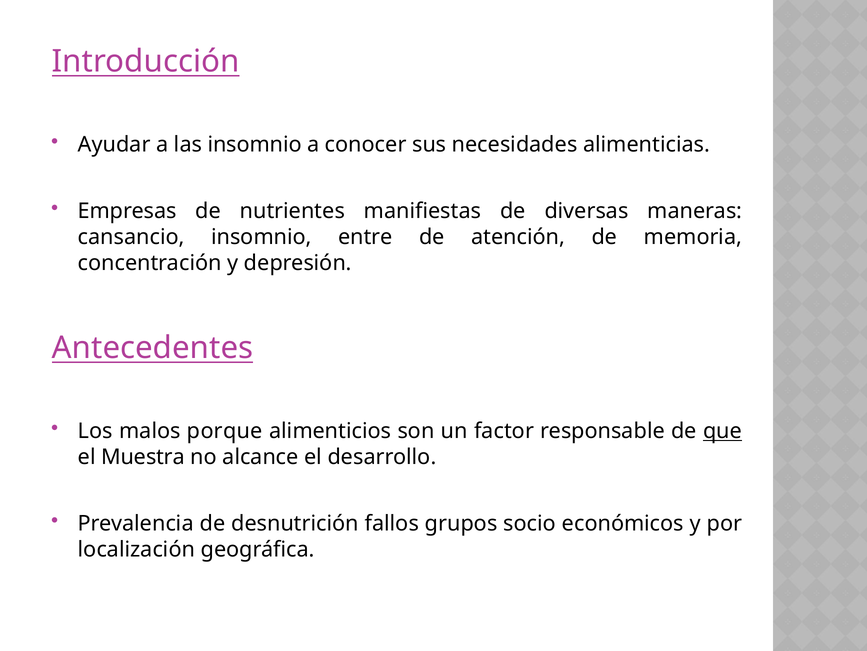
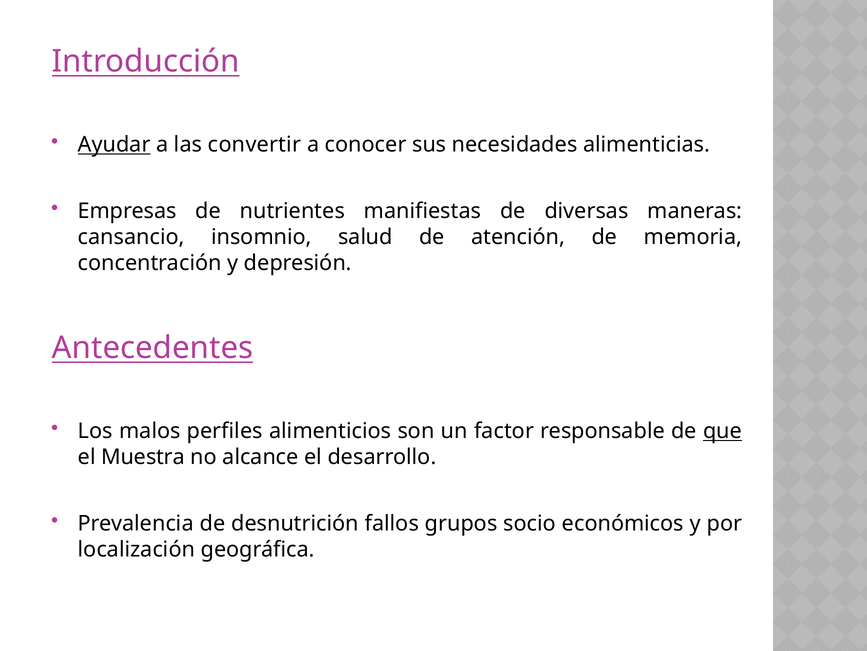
Ayudar underline: none -> present
las insomnio: insomnio -> convertir
entre: entre -> salud
porque: porque -> perfiles
